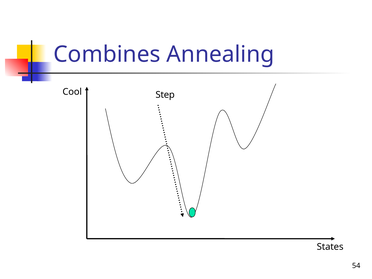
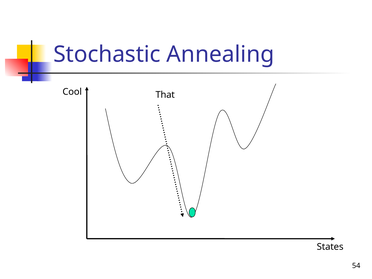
Combines: Combines -> Stochastic
Step: Step -> That
